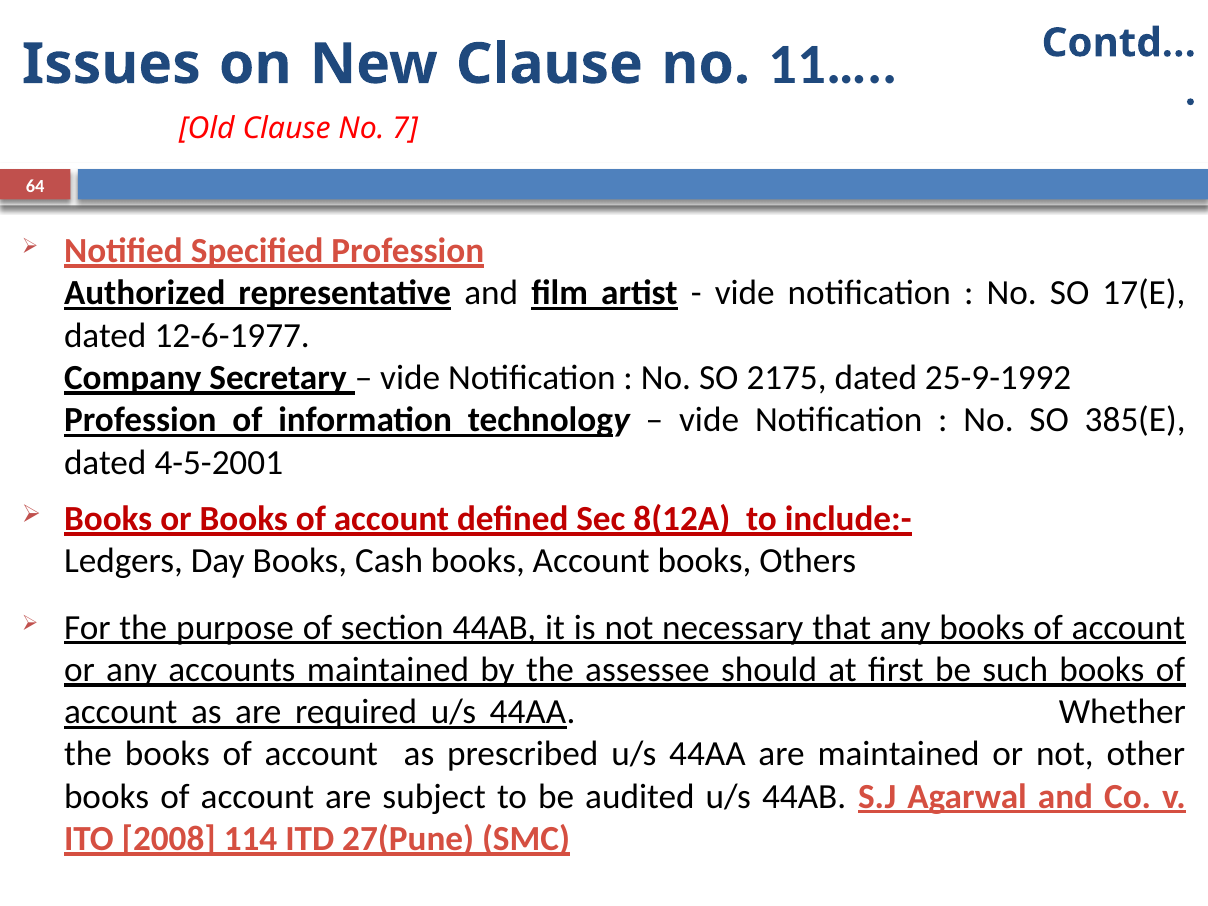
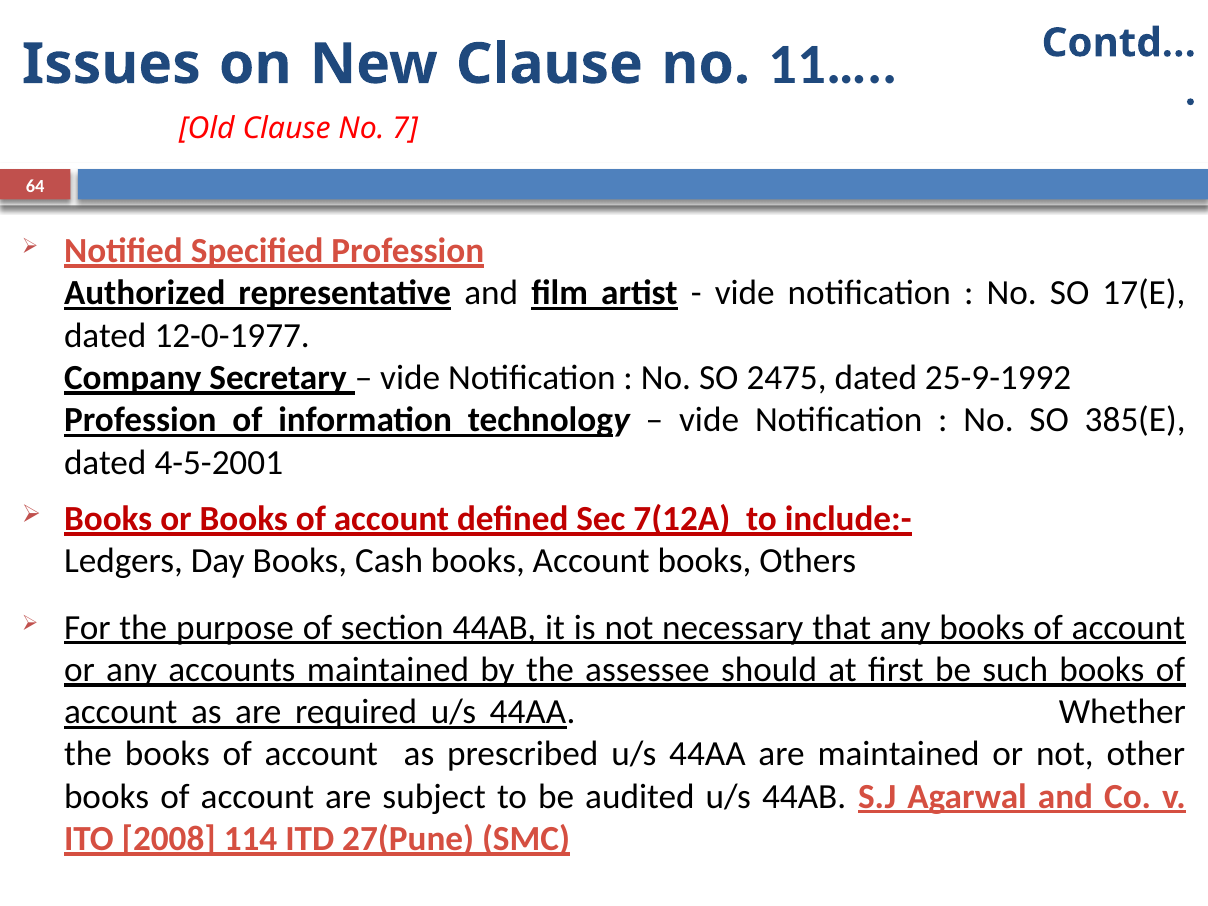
12-6-1977: 12-6-1977 -> 12-0-1977
2175: 2175 -> 2475
8(12A: 8(12A -> 7(12A
